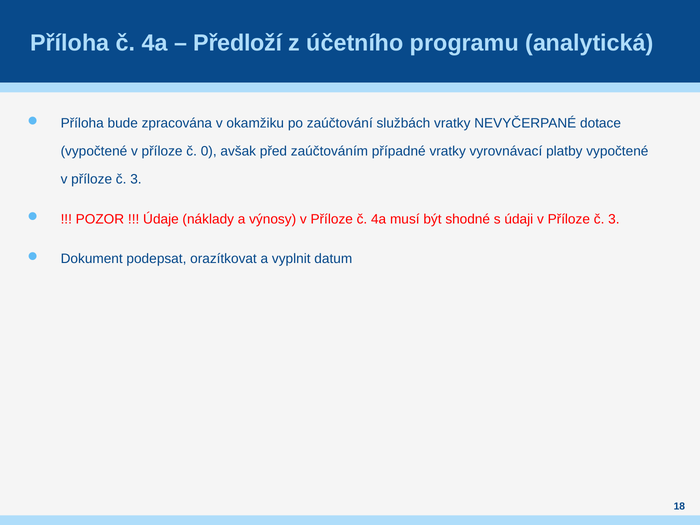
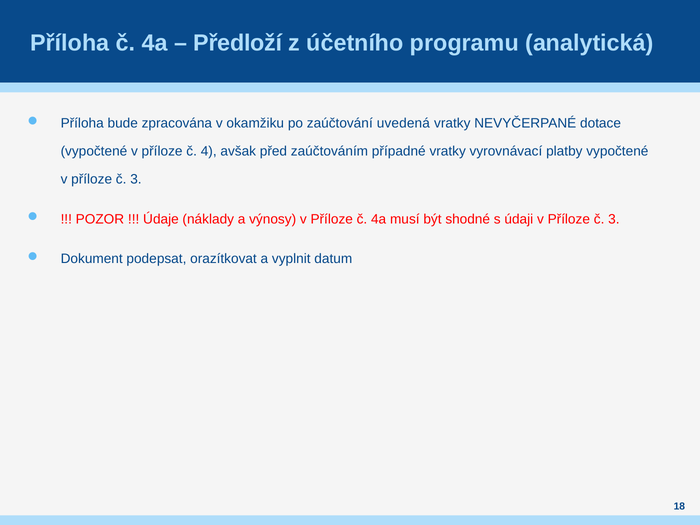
službách: službách -> uvedená
0: 0 -> 4
